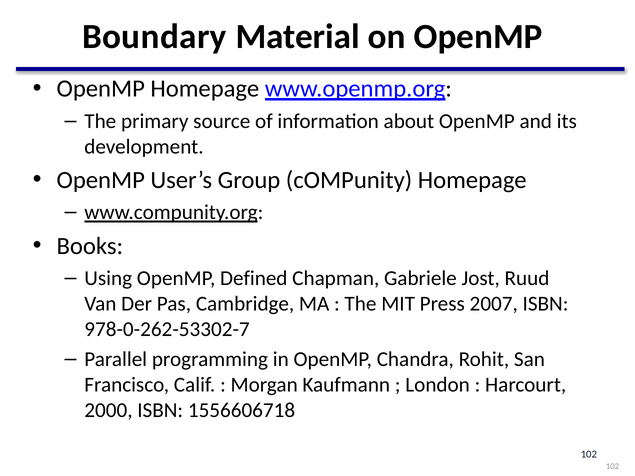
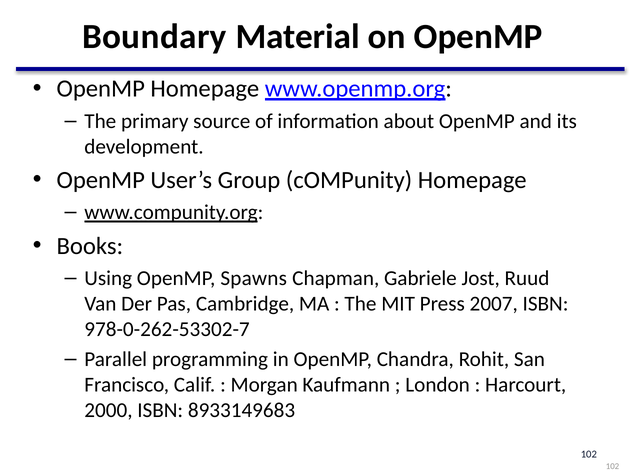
Defined: Defined -> Spawns
1556606718: 1556606718 -> 8933149683
